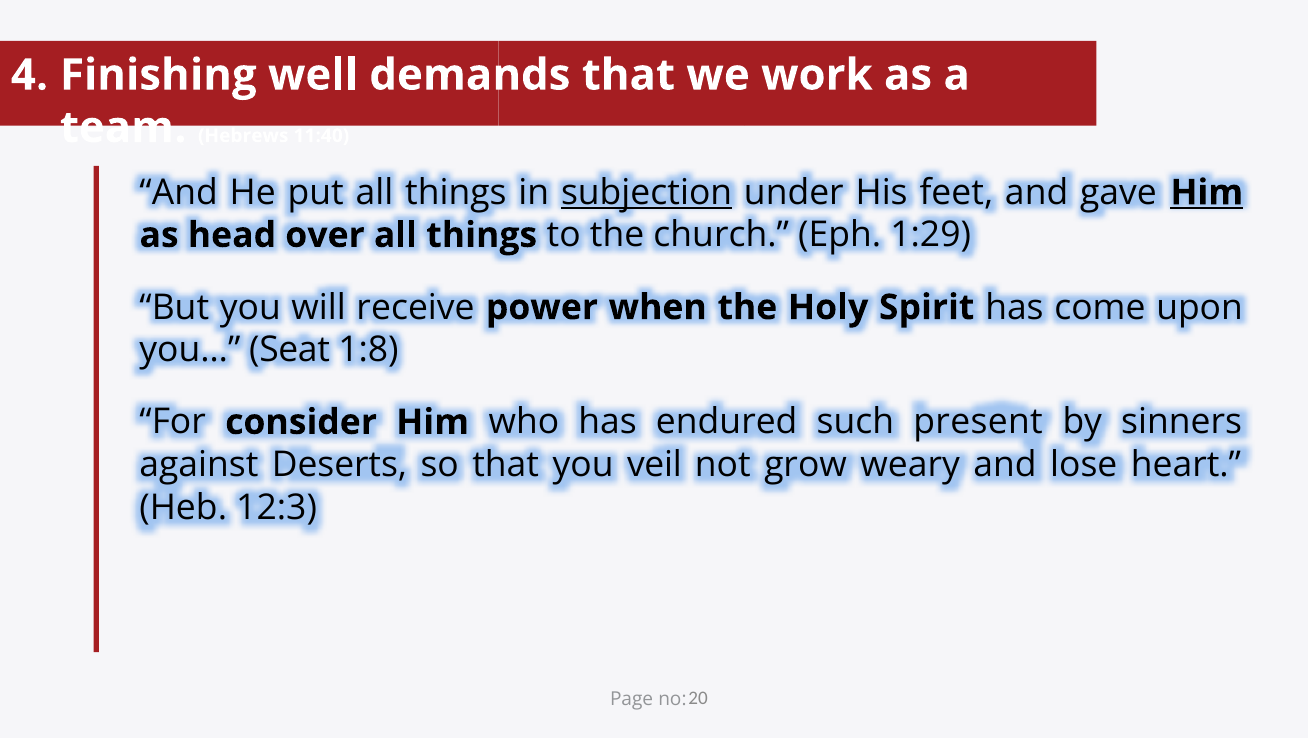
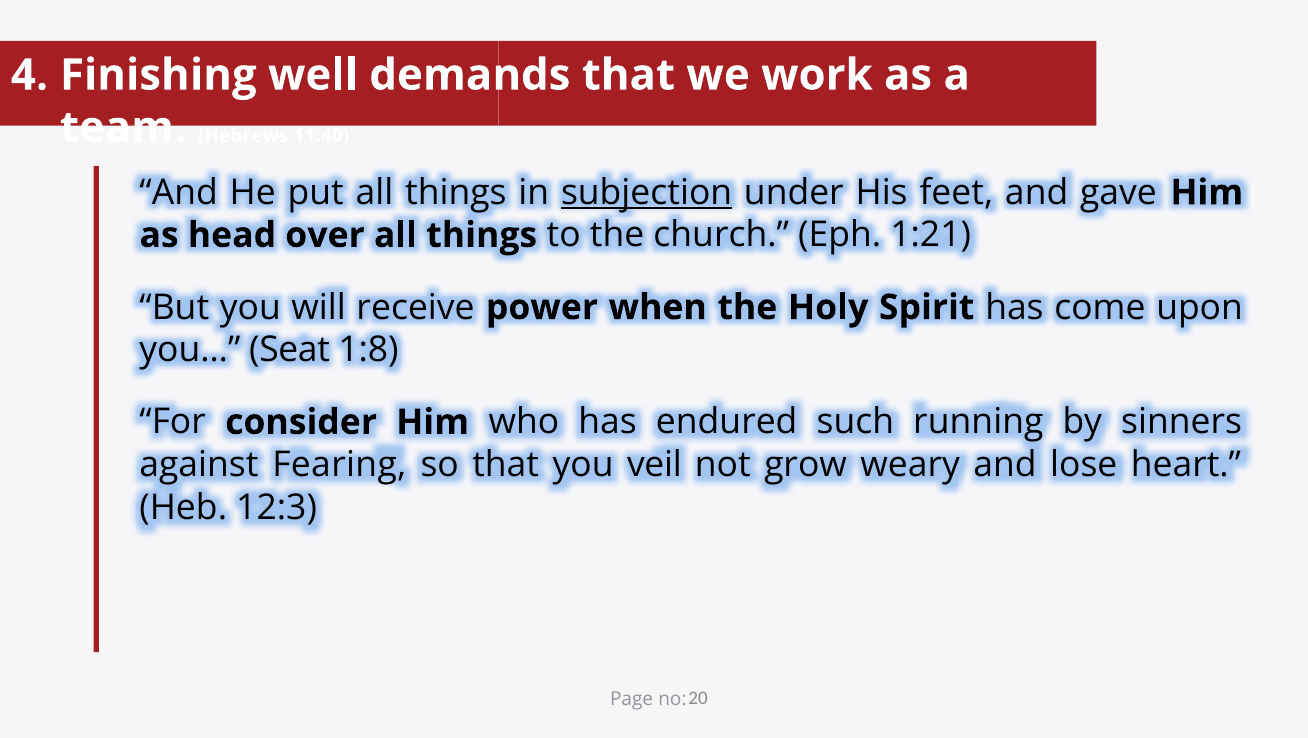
Him at (1207, 192) underline: present -> none
1:29: 1:29 -> 1:21
present: present -> running
Deserts: Deserts -> Fearing
